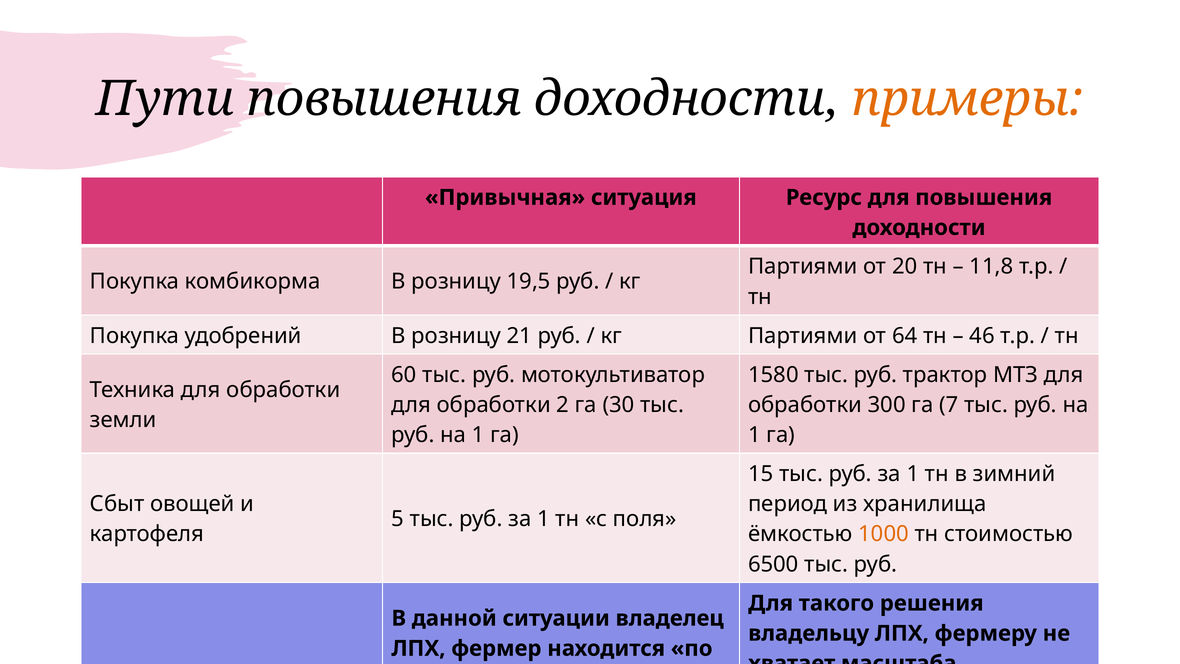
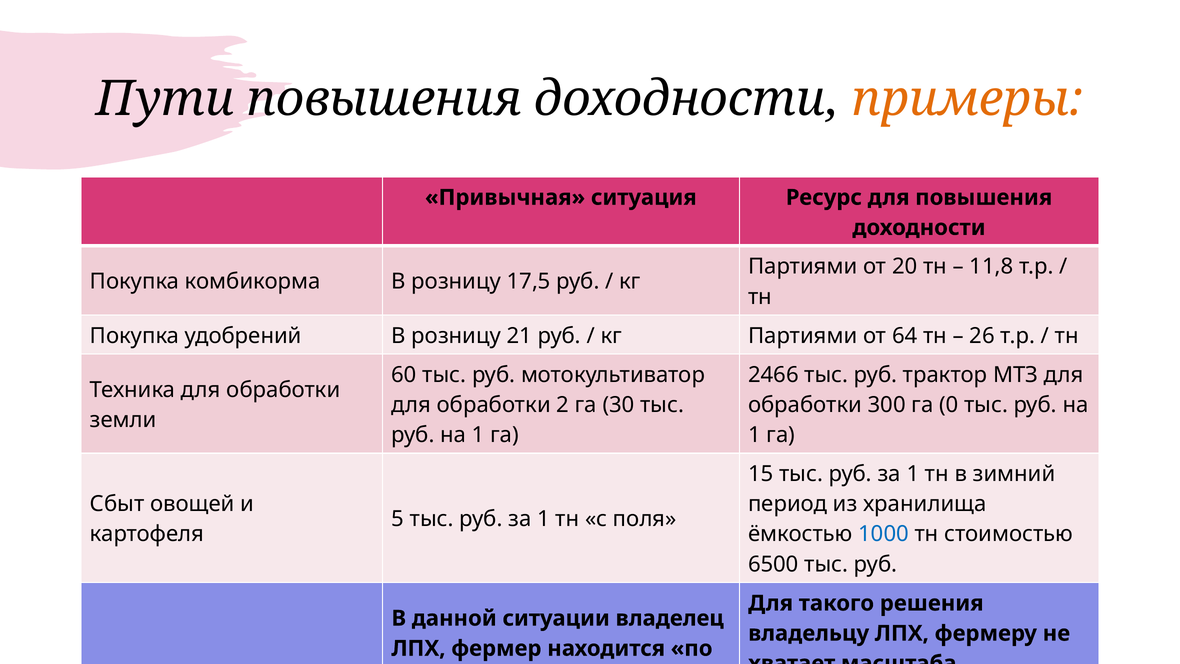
19,5: 19,5 -> 17,5
46: 46 -> 26
1580: 1580 -> 2466
7: 7 -> 0
1000 colour: orange -> blue
